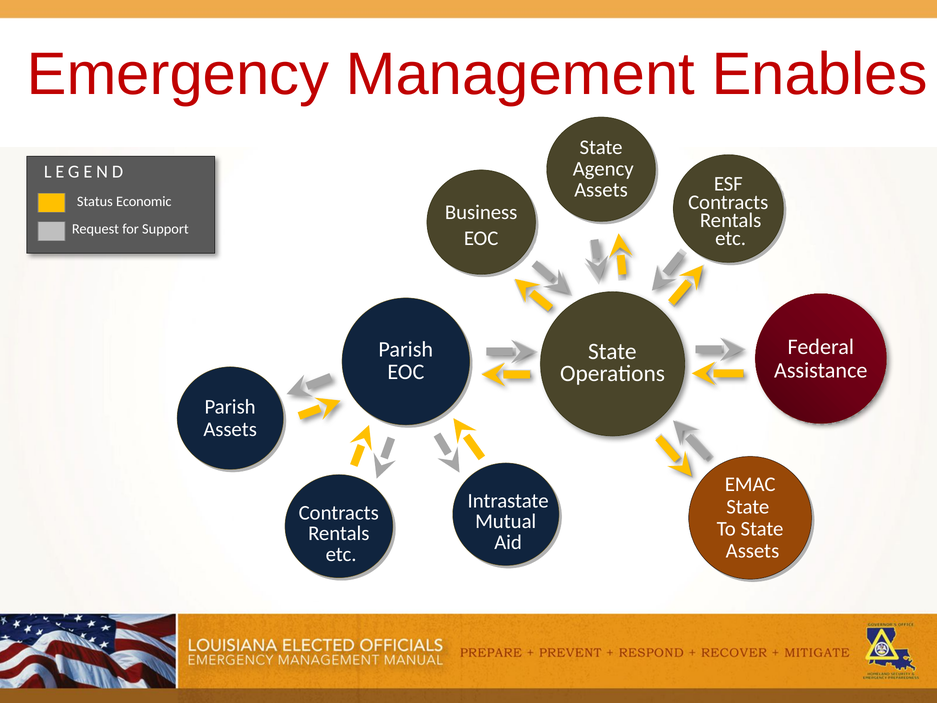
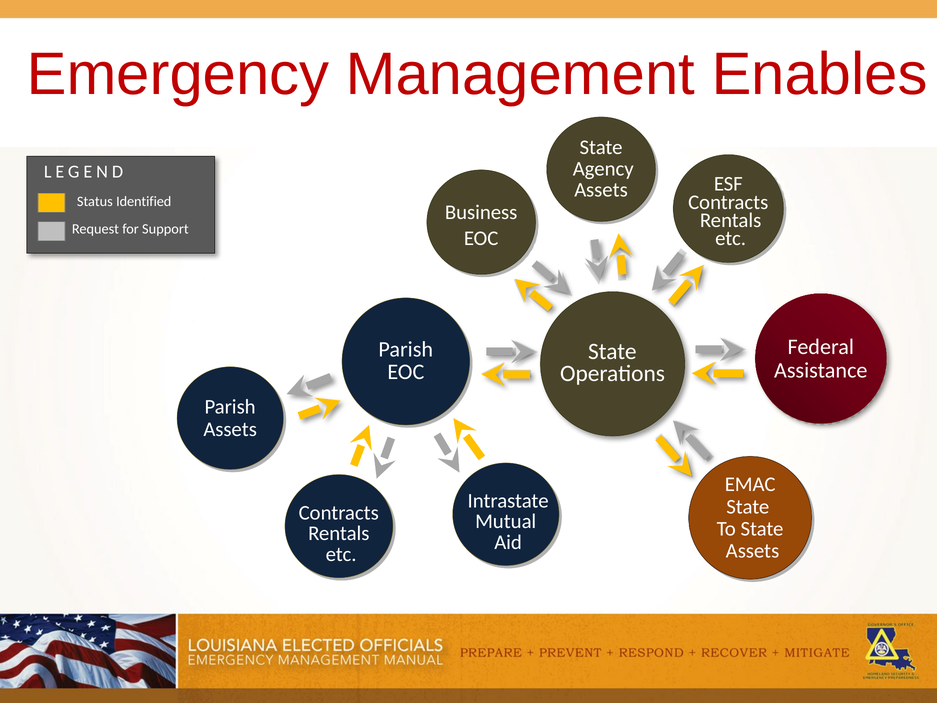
Economic: Economic -> Identified
